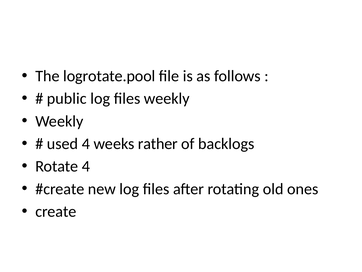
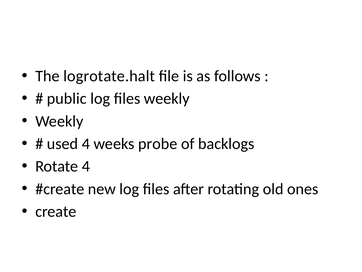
logrotate.pool: logrotate.pool -> logrotate.halt
rather: rather -> probe
